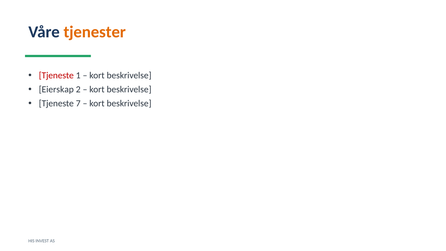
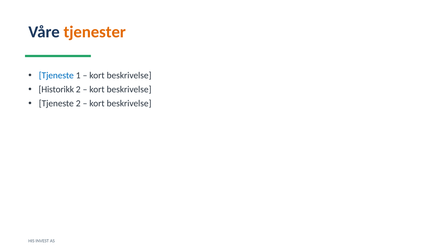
Tjeneste at (56, 76) colour: red -> blue
Eierskap: Eierskap -> Historikk
Tjeneste 7: 7 -> 2
